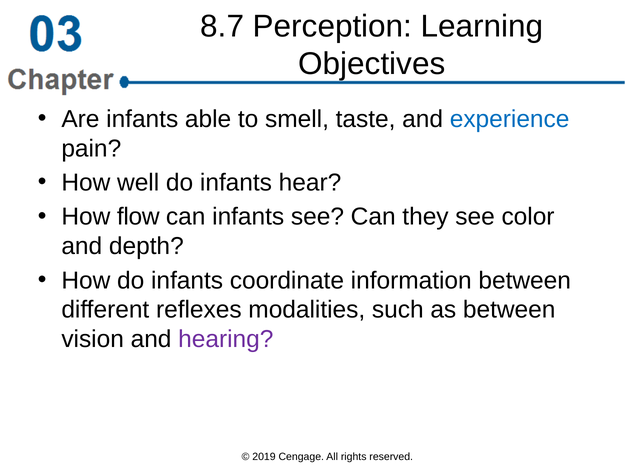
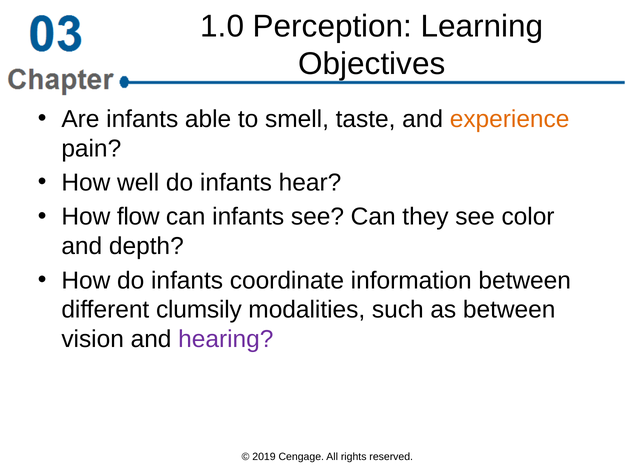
8.7: 8.7 -> 1.0
experience colour: blue -> orange
reflexes: reflexes -> clumsily
